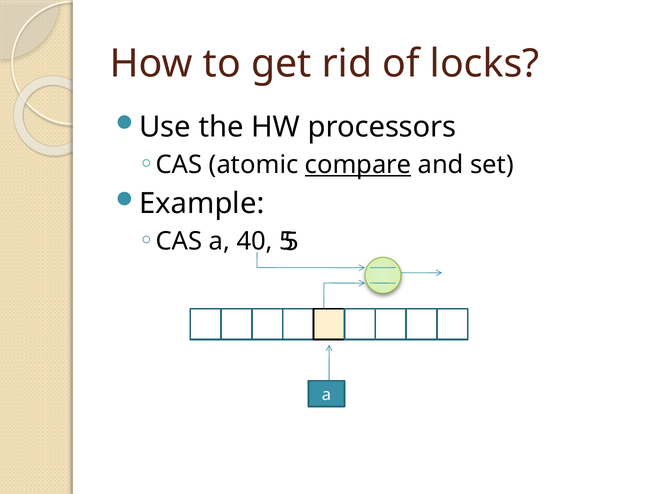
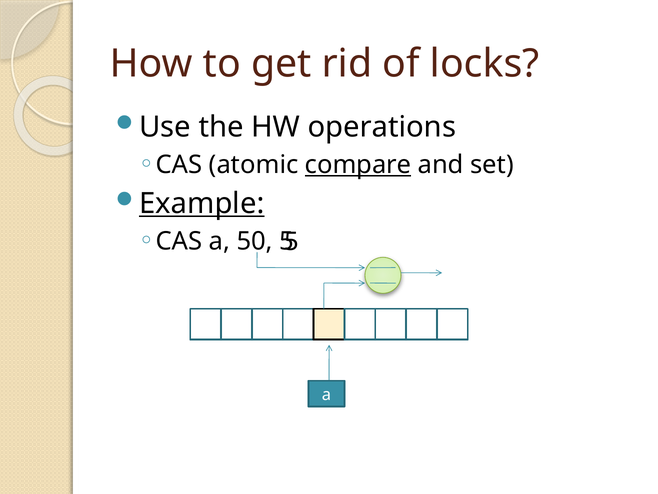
processors: processors -> operations
Example underline: none -> present
40: 40 -> 50
